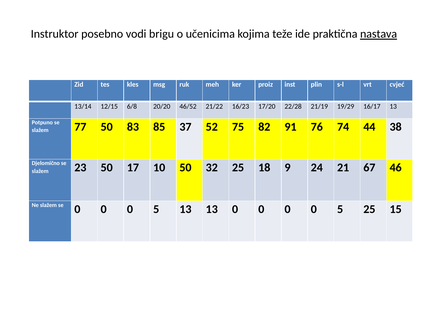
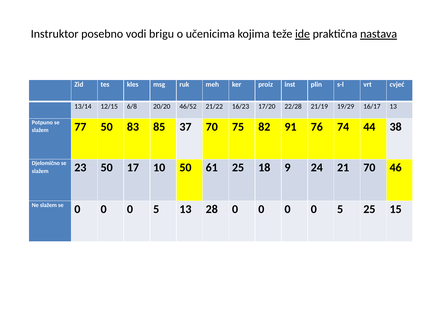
ide underline: none -> present
37 52: 52 -> 70
32: 32 -> 61
21 67: 67 -> 70
13 13: 13 -> 28
